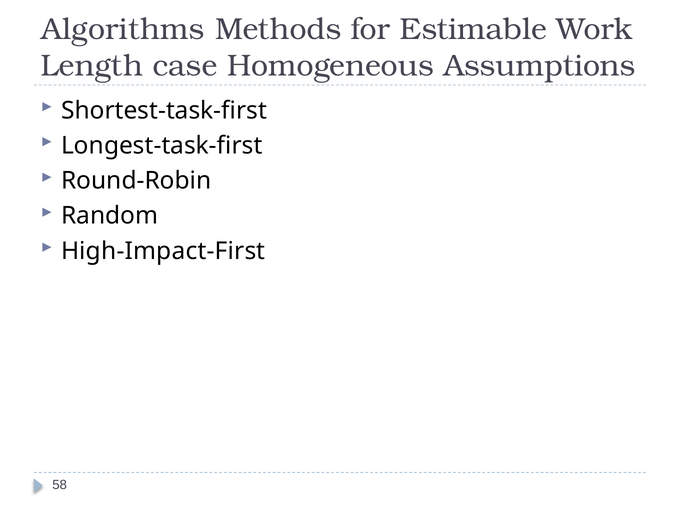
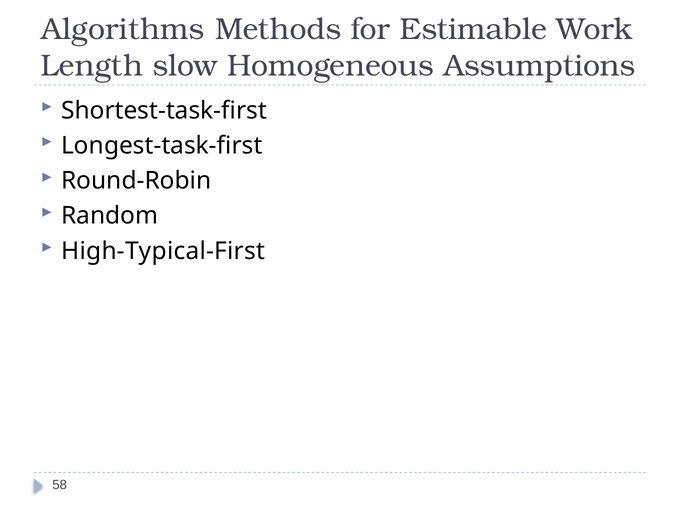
case: case -> slow
High-Impact-First: High-Impact-First -> High-Typical-First
